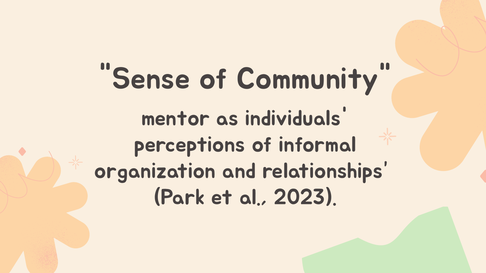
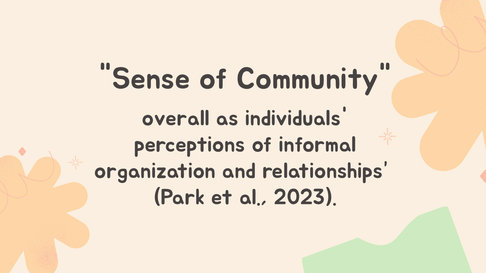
mentor: mentor -> overall
